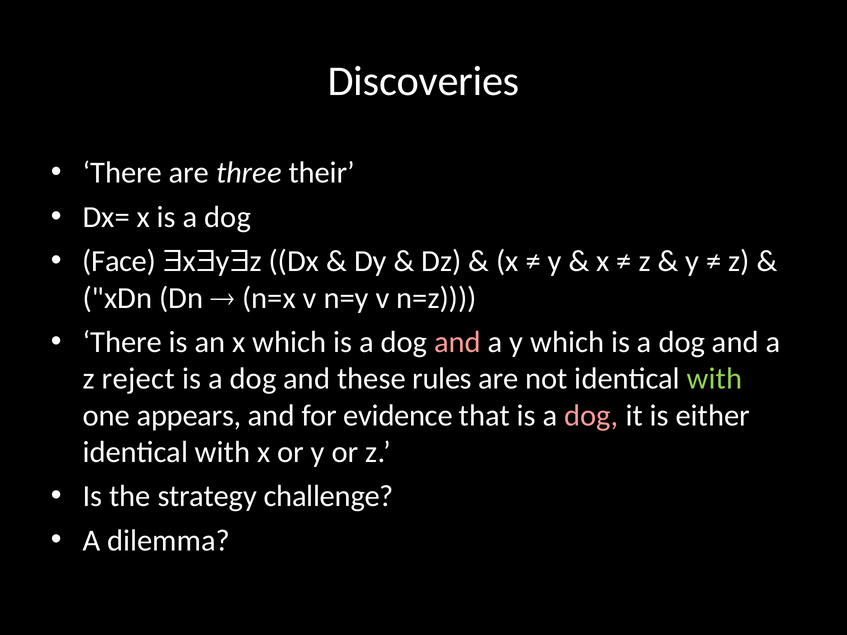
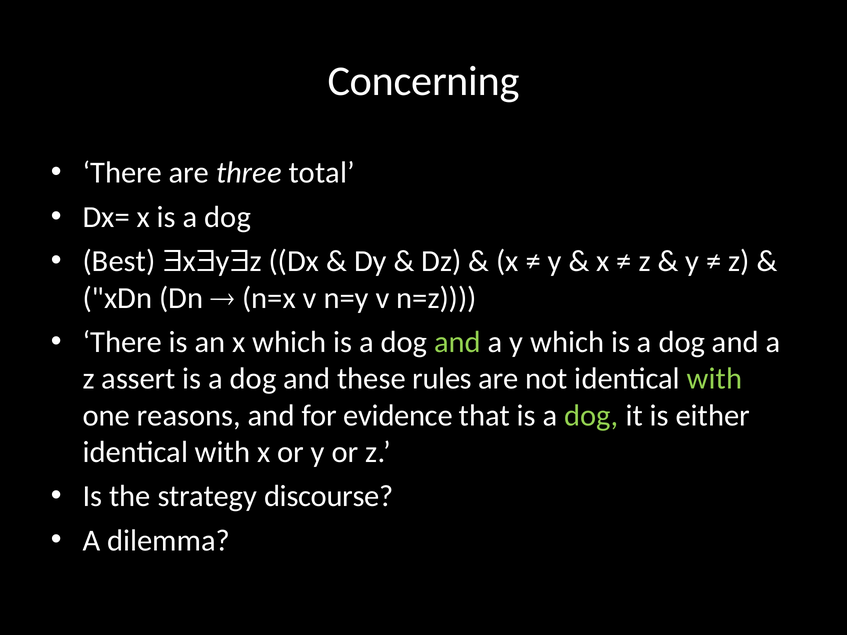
Discoveries: Discoveries -> Concerning
their: their -> total
Face: Face -> Best
and at (458, 342) colour: pink -> light green
reject: reject -> assert
appears: appears -> reasons
dog at (591, 416) colour: pink -> light green
challenge: challenge -> discourse
